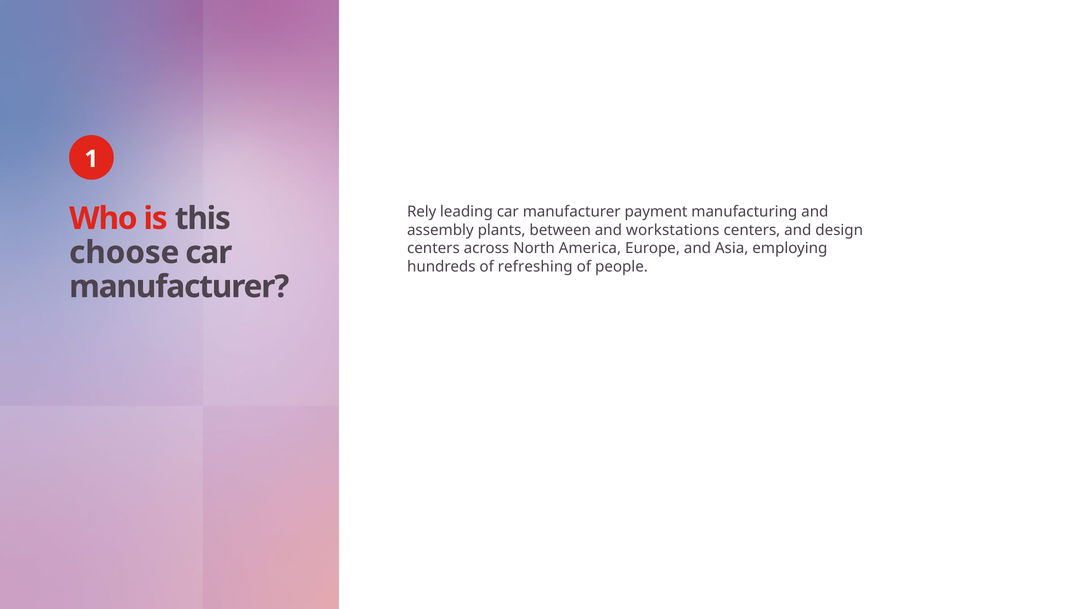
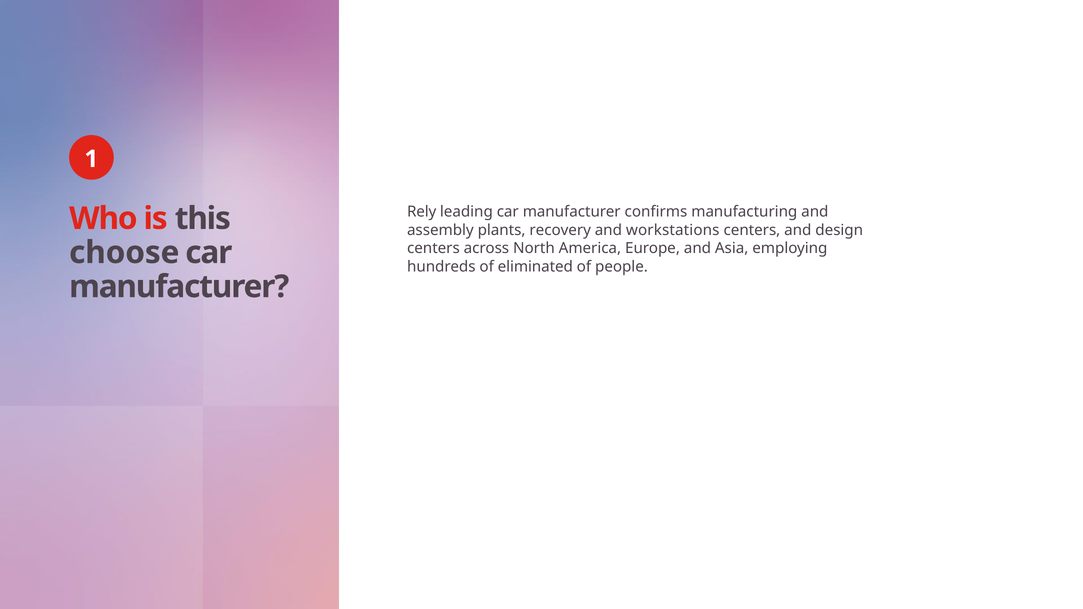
payment: payment -> confirms
between: between -> recovery
refreshing: refreshing -> eliminated
